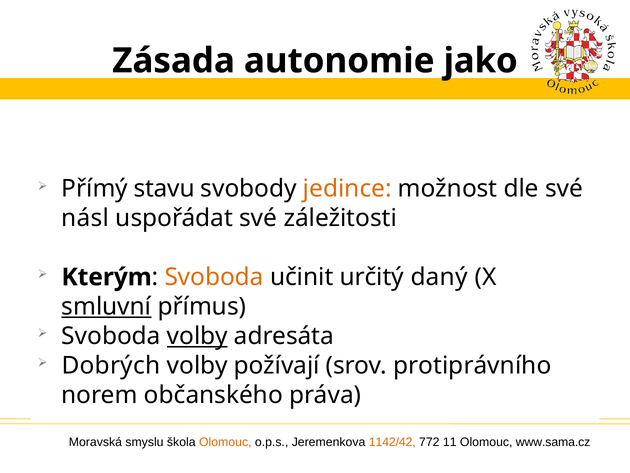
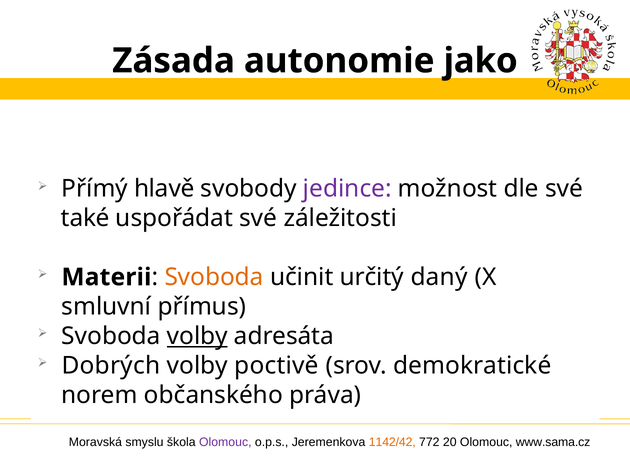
stavu: stavu -> hlavě
jedince colour: orange -> purple
násl: násl -> také
Kterým: Kterým -> Materii
smluvní underline: present -> none
požívají: požívají -> poctivě
protiprávního: protiprávního -> demokratické
Olomouc at (225, 442) colour: orange -> purple
11: 11 -> 20
